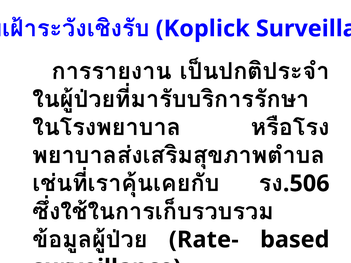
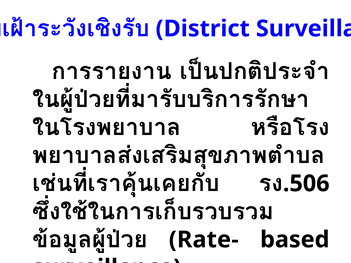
Koplick: Koplick -> District
